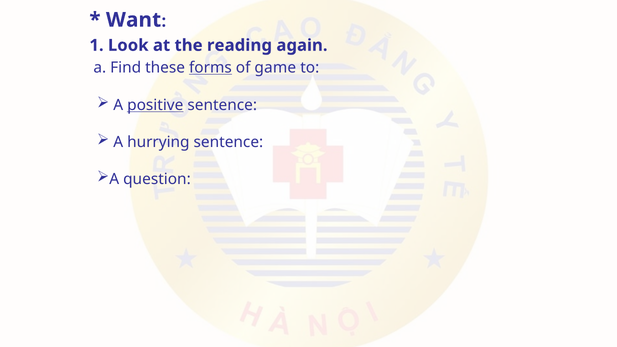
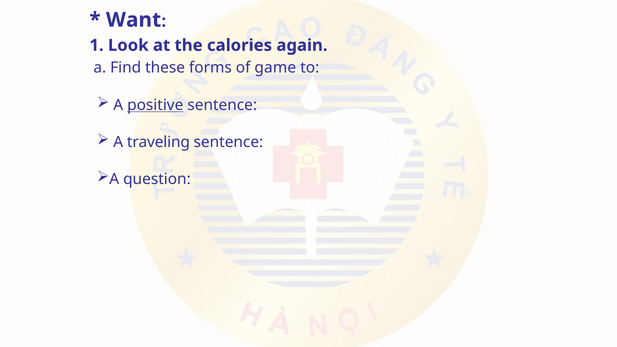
reading: reading -> calories
forms underline: present -> none
hurrying: hurrying -> traveling
